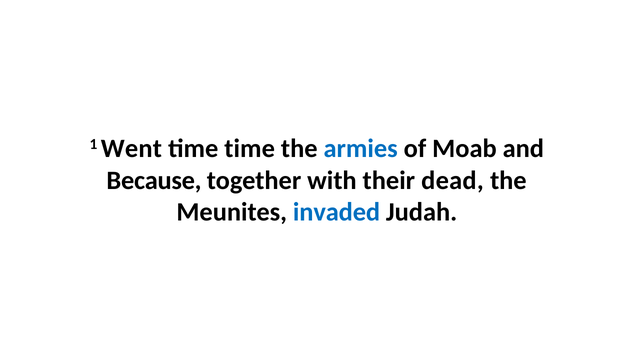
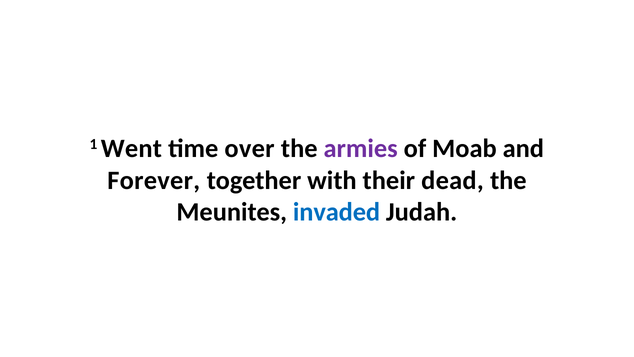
time time: time -> over
armies colour: blue -> purple
Because: Because -> Forever
